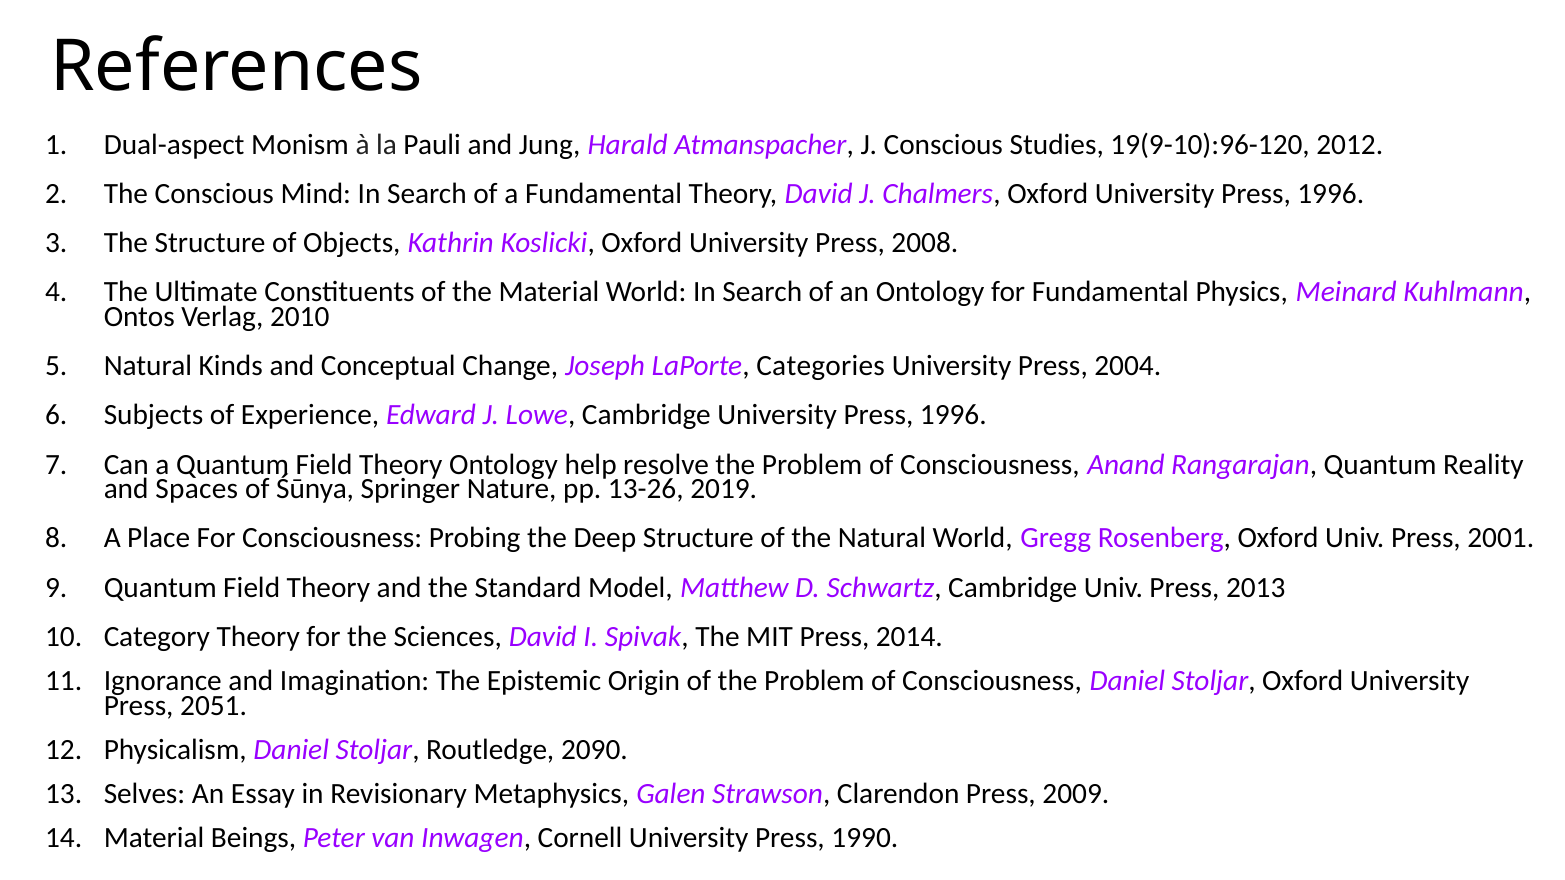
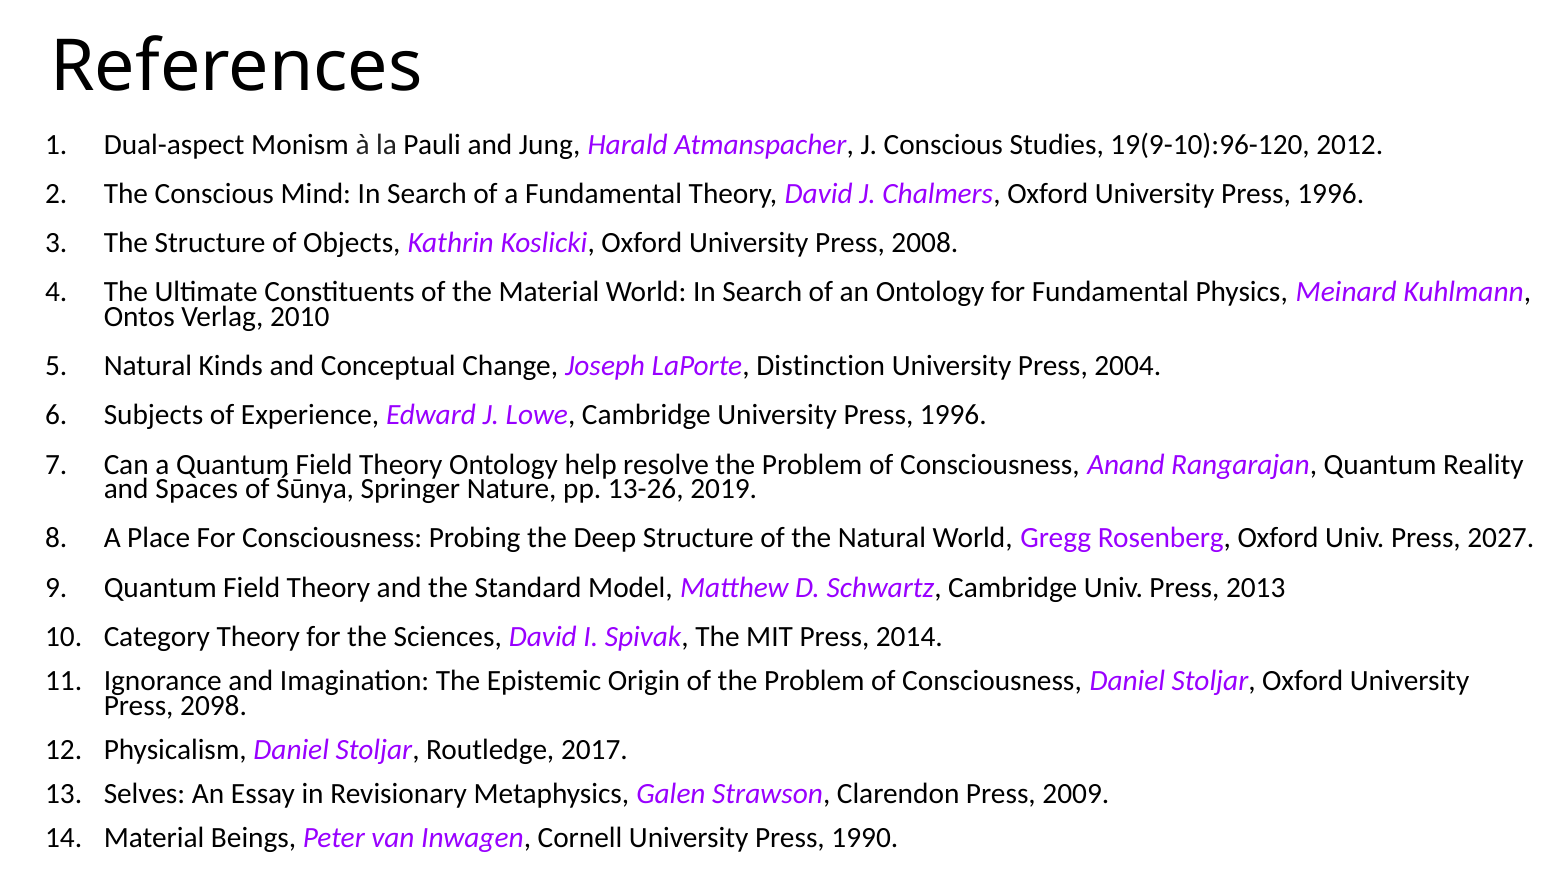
Categories: Categories -> Distinction
2001: 2001 -> 2027
2051: 2051 -> 2098
2090: 2090 -> 2017
